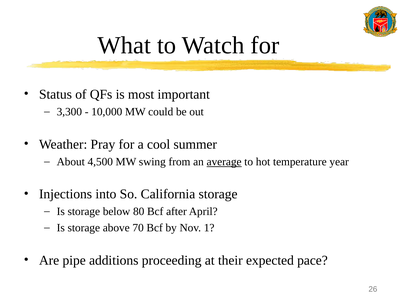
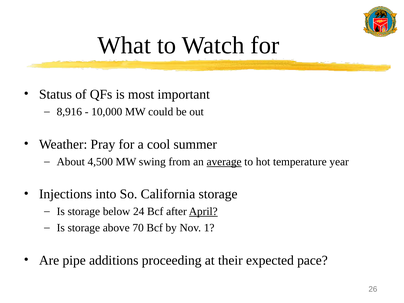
3,300: 3,300 -> 8,916
80: 80 -> 24
April underline: none -> present
